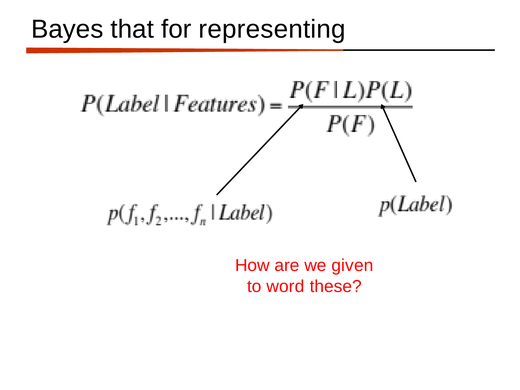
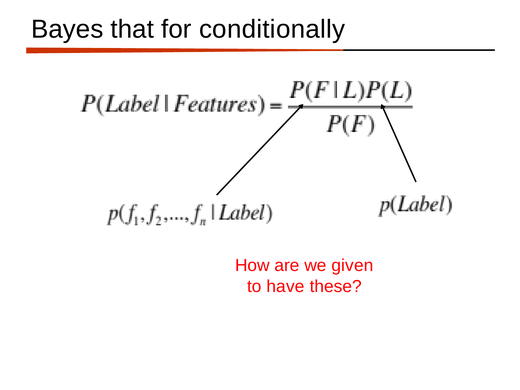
representing: representing -> conditionally
word: word -> have
